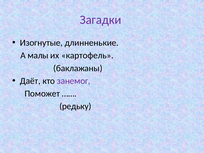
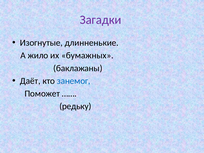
малы: малы -> жило
картофель: картофель -> бумажных
занемог colour: purple -> blue
